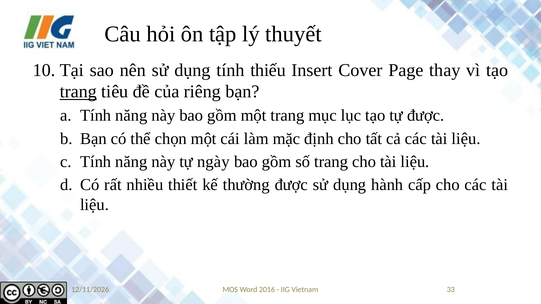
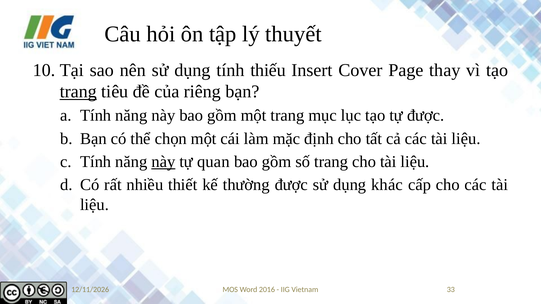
này at (163, 162) underline: none -> present
ngày: ngày -> quan
hành: hành -> khác
